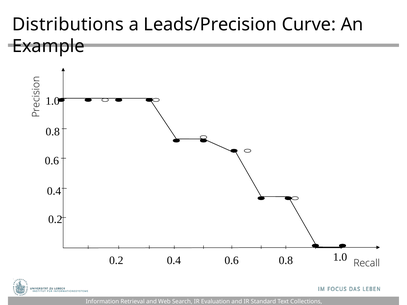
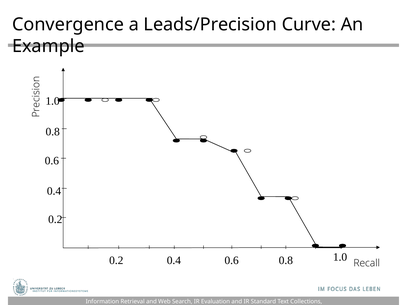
Distributions: Distributions -> Convergence
